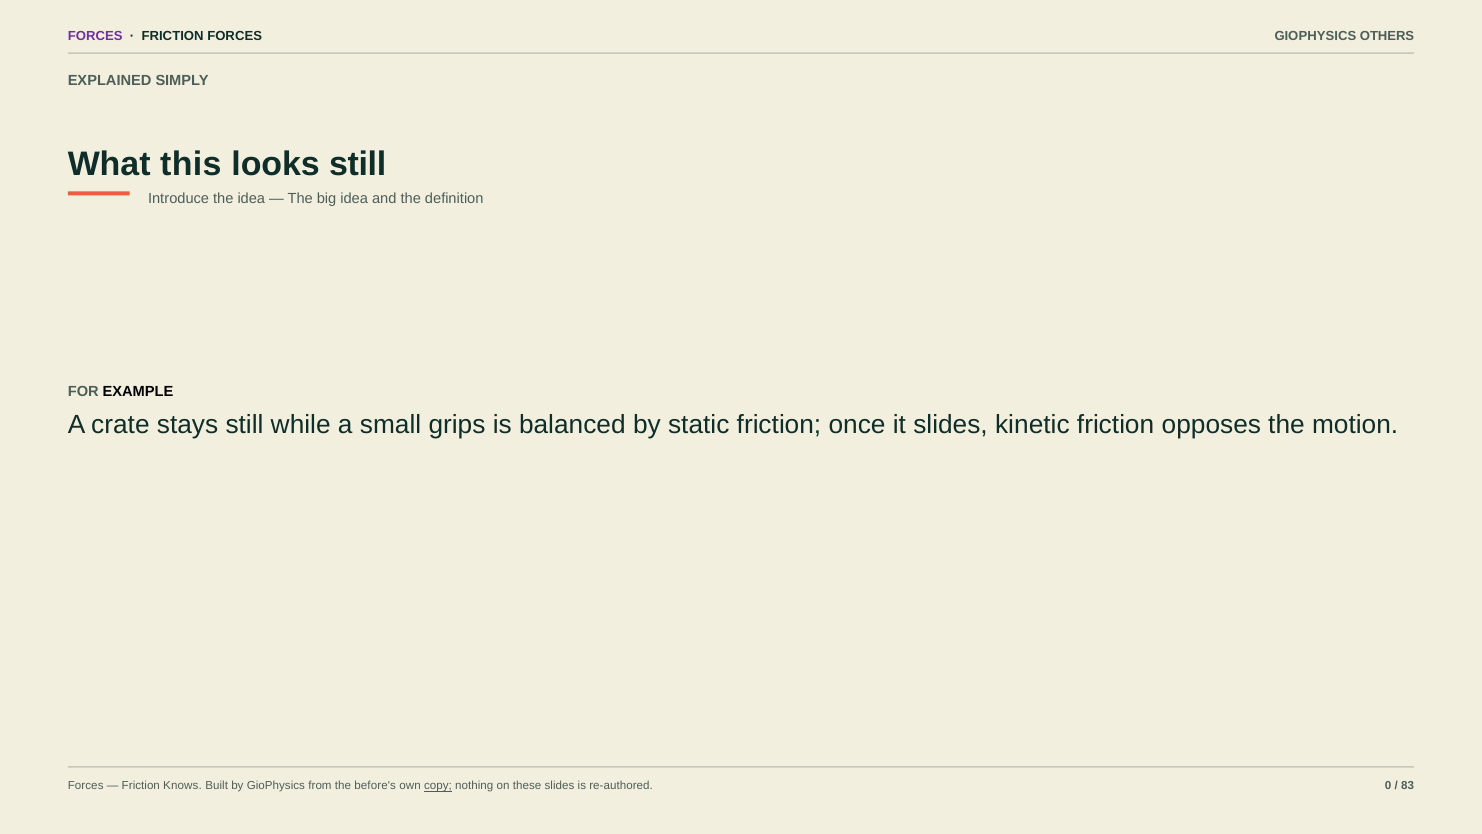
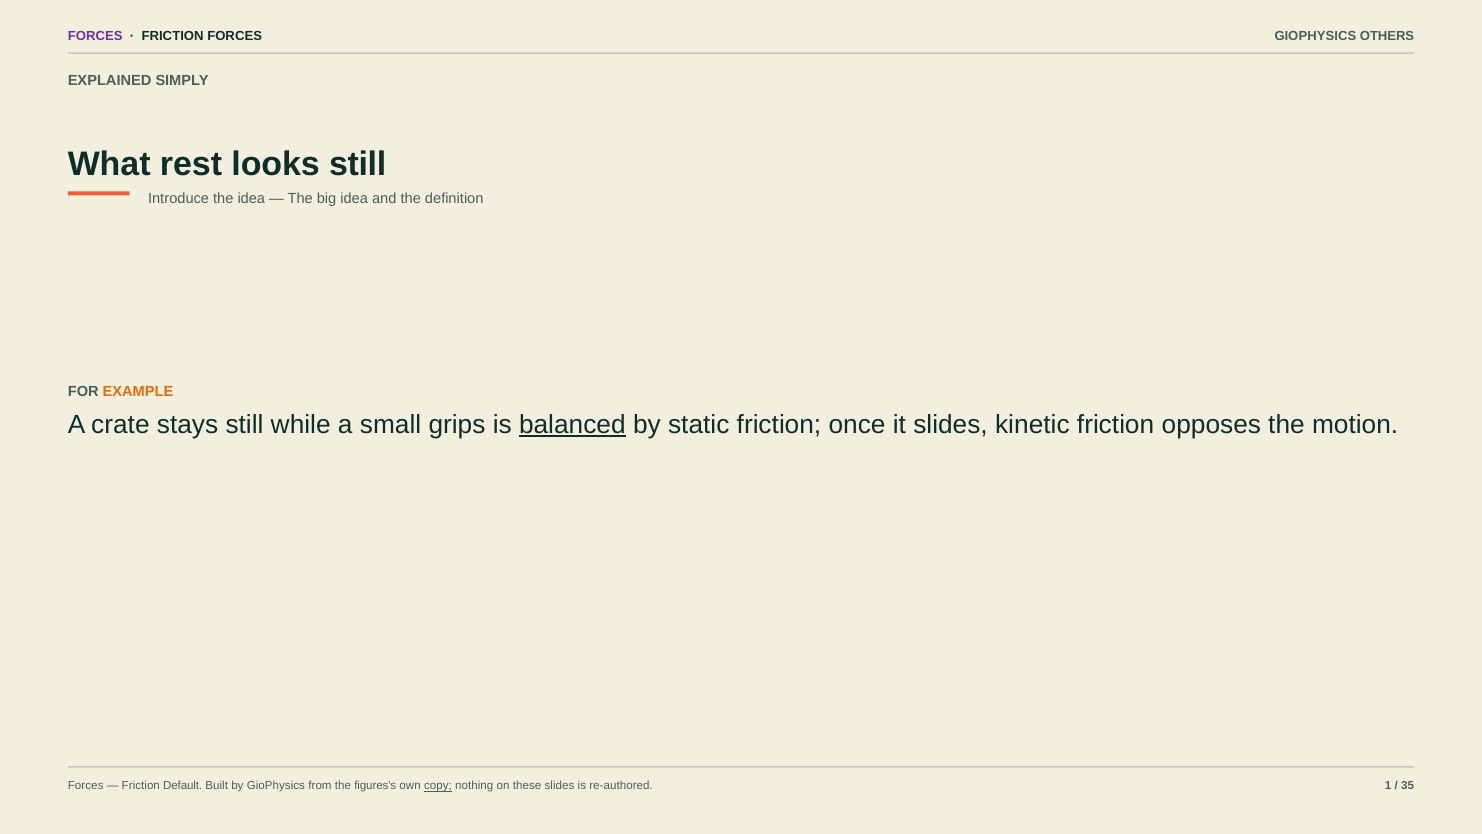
this: this -> rest
EXAMPLE colour: black -> orange
balanced underline: none -> present
Knows: Knows -> Default
before's: before's -> figures's
0: 0 -> 1
83: 83 -> 35
